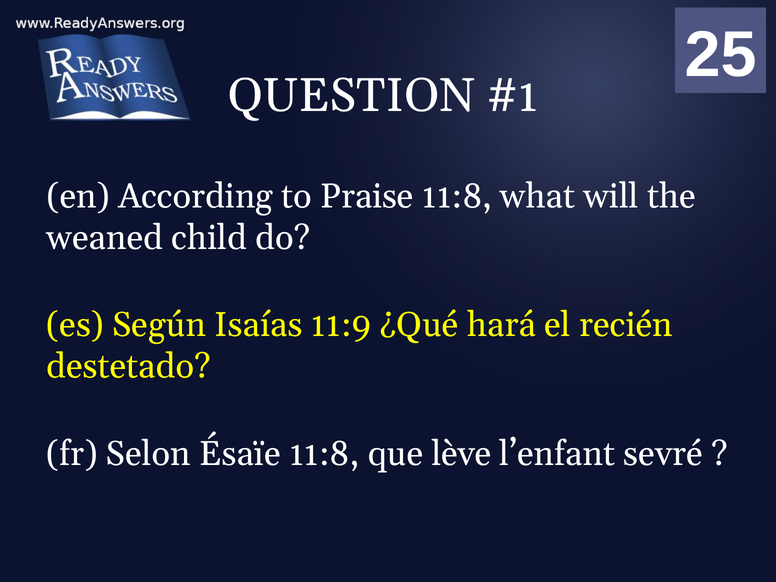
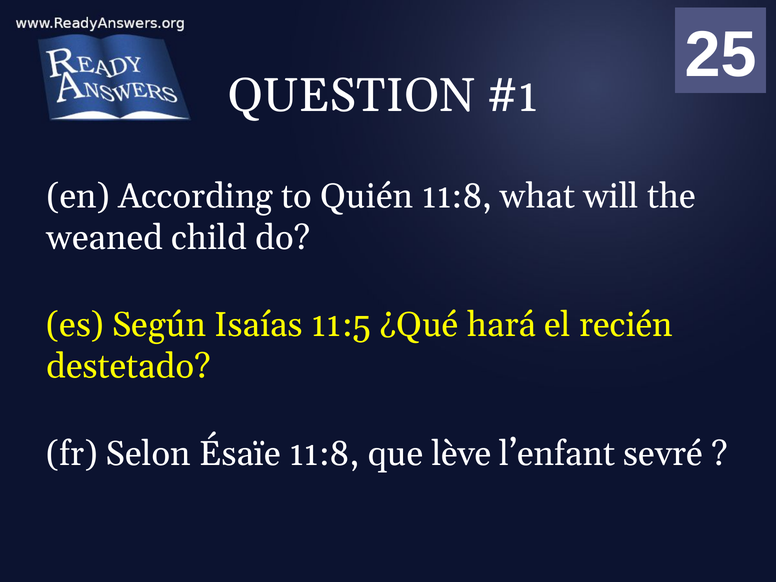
Praise: Praise -> Quién
11:9: 11:9 -> 11:5
